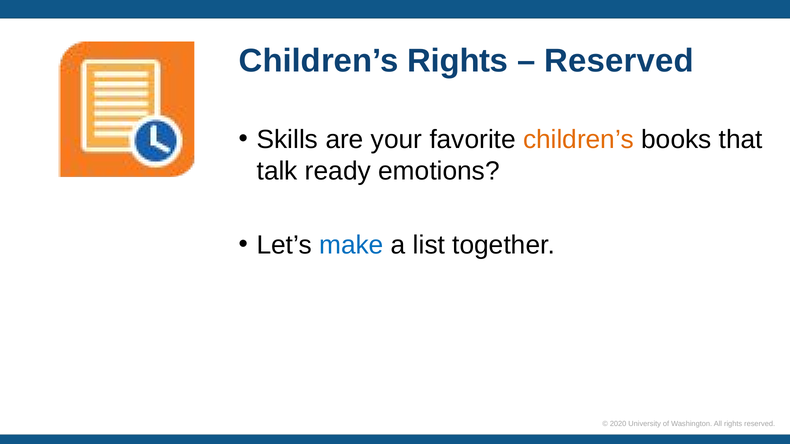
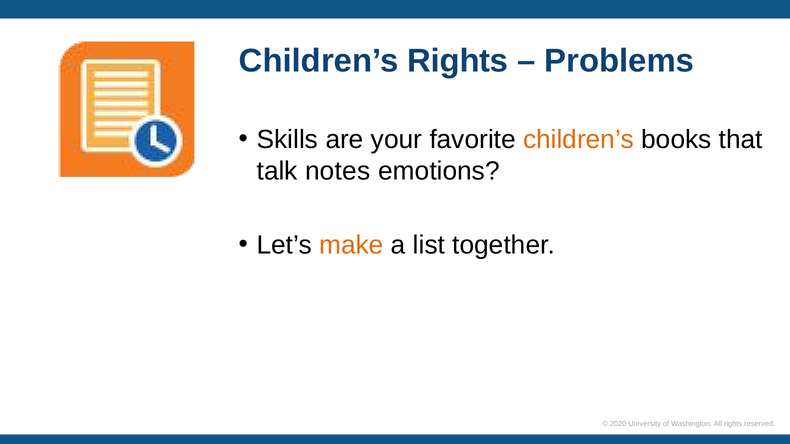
Reserved at (619, 61): Reserved -> Problems
ready: ready -> notes
make colour: blue -> orange
